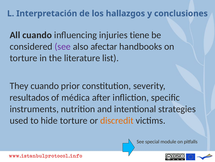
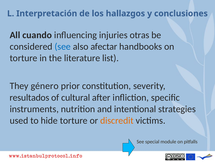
tiene: tiene -> otras
see at (63, 46) colour: purple -> blue
They cuando: cuando -> género
médica: médica -> cultural
